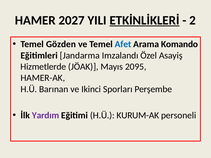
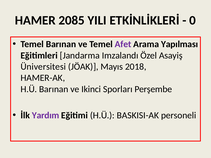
2027: 2027 -> 2085
ETKİNLİKLERİ underline: present -> none
2: 2 -> 0
Temel Gözden: Gözden -> Barınan
Afet colour: blue -> purple
Komando: Komando -> Yapılması
Hizmetlerde: Hizmetlerde -> Üniversitesi
2095: 2095 -> 2018
KURUM-AK: KURUM-AK -> BASKISI-AK
